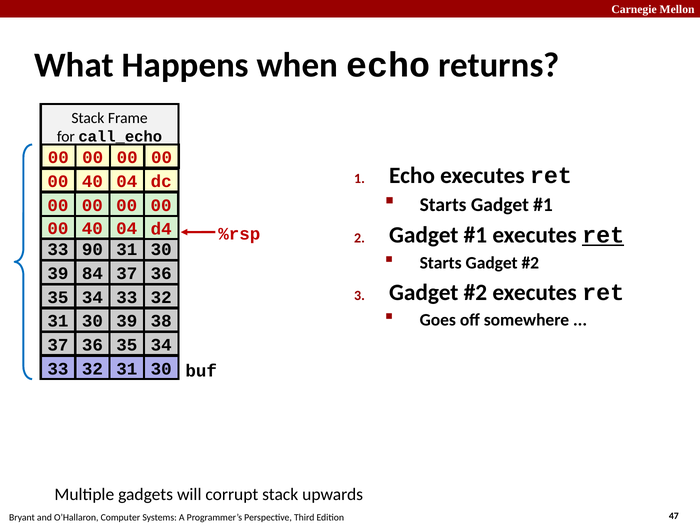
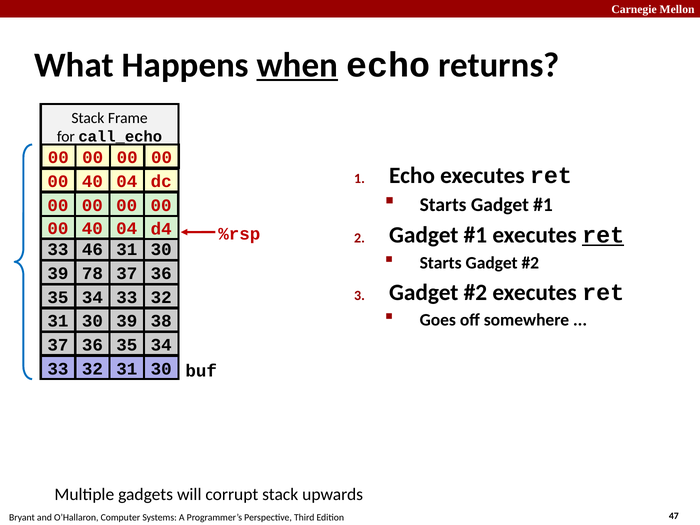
when underline: none -> present
90: 90 -> 46
84: 84 -> 78
